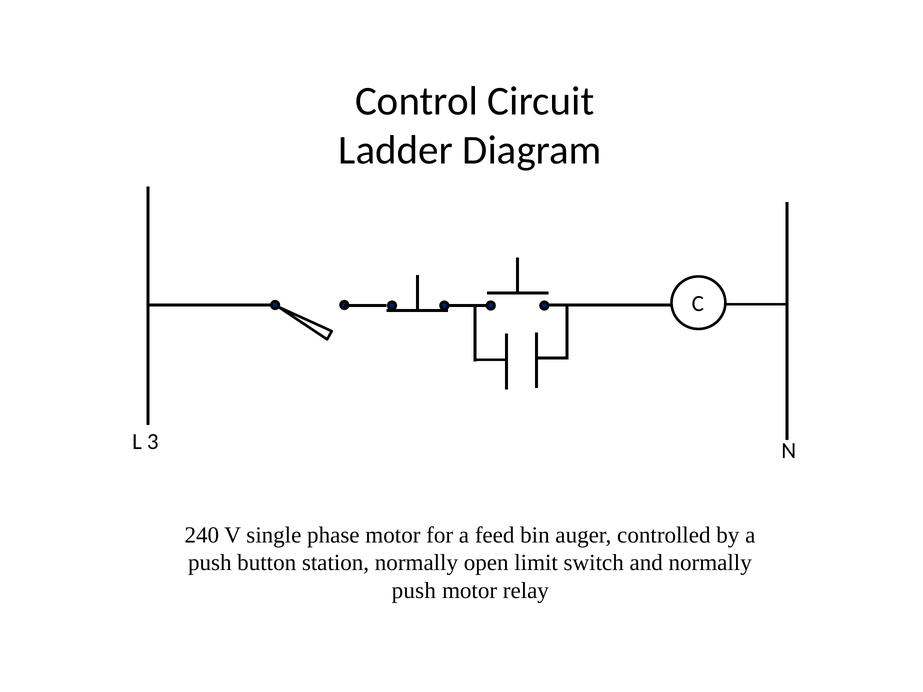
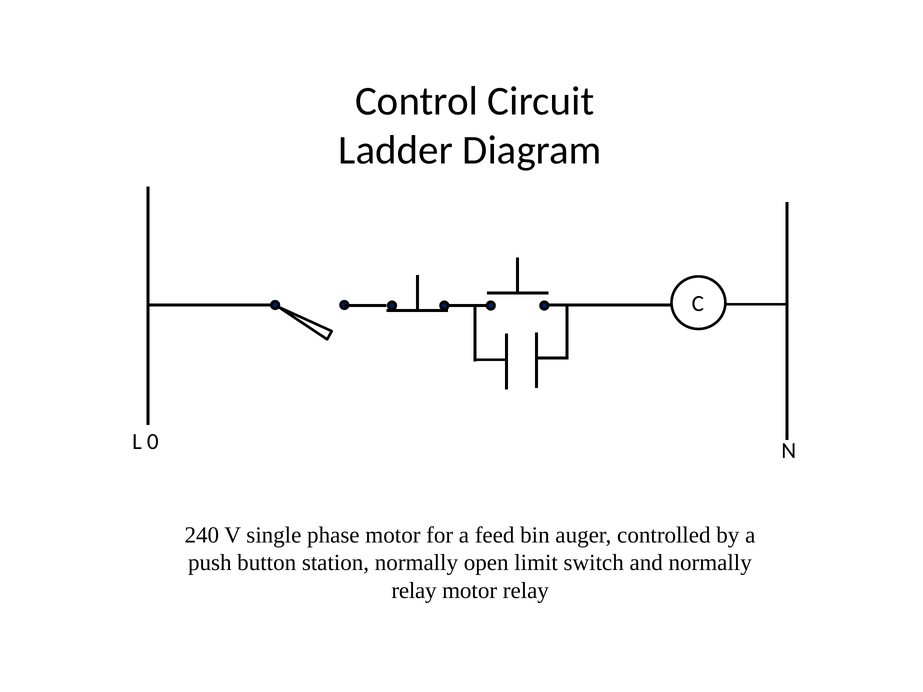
3: 3 -> 0
push at (414, 591): push -> relay
